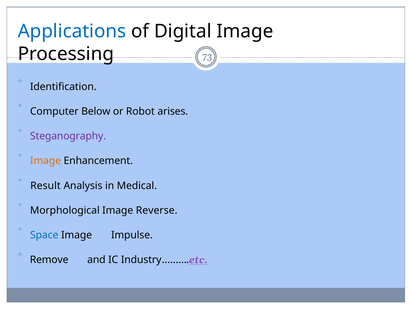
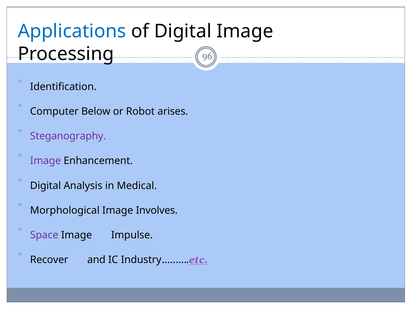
73: 73 -> 96
Image at (46, 161) colour: orange -> purple
Result at (45, 186): Result -> Digital
Reverse: Reverse -> Involves
Space colour: blue -> purple
Remove: Remove -> Recover
